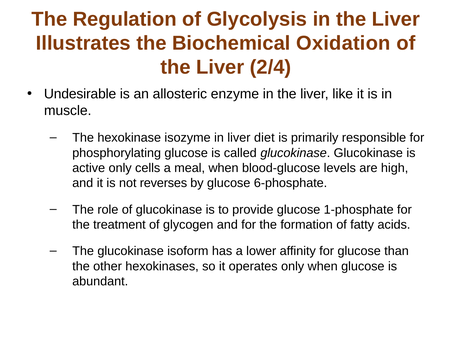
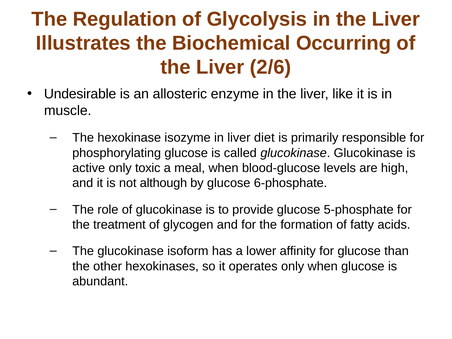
Oxidation: Oxidation -> Occurring
2/4: 2/4 -> 2/6
cells: cells -> toxic
reverses: reverses -> although
1-phosphate: 1-phosphate -> 5-phosphate
